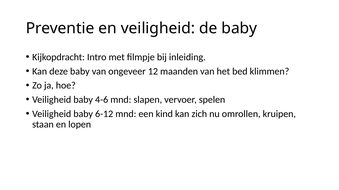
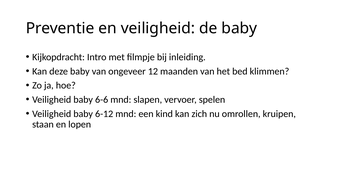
4-6: 4-6 -> 6-6
